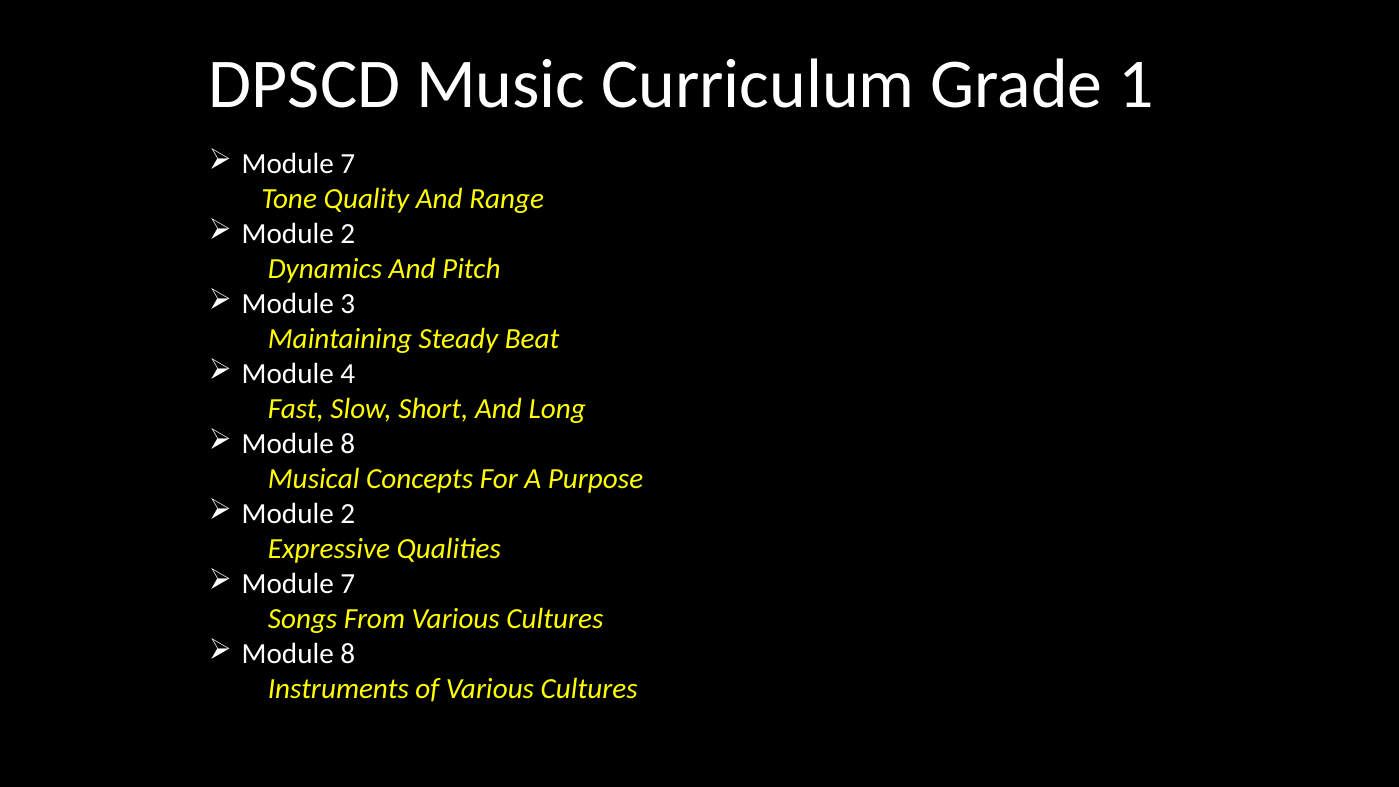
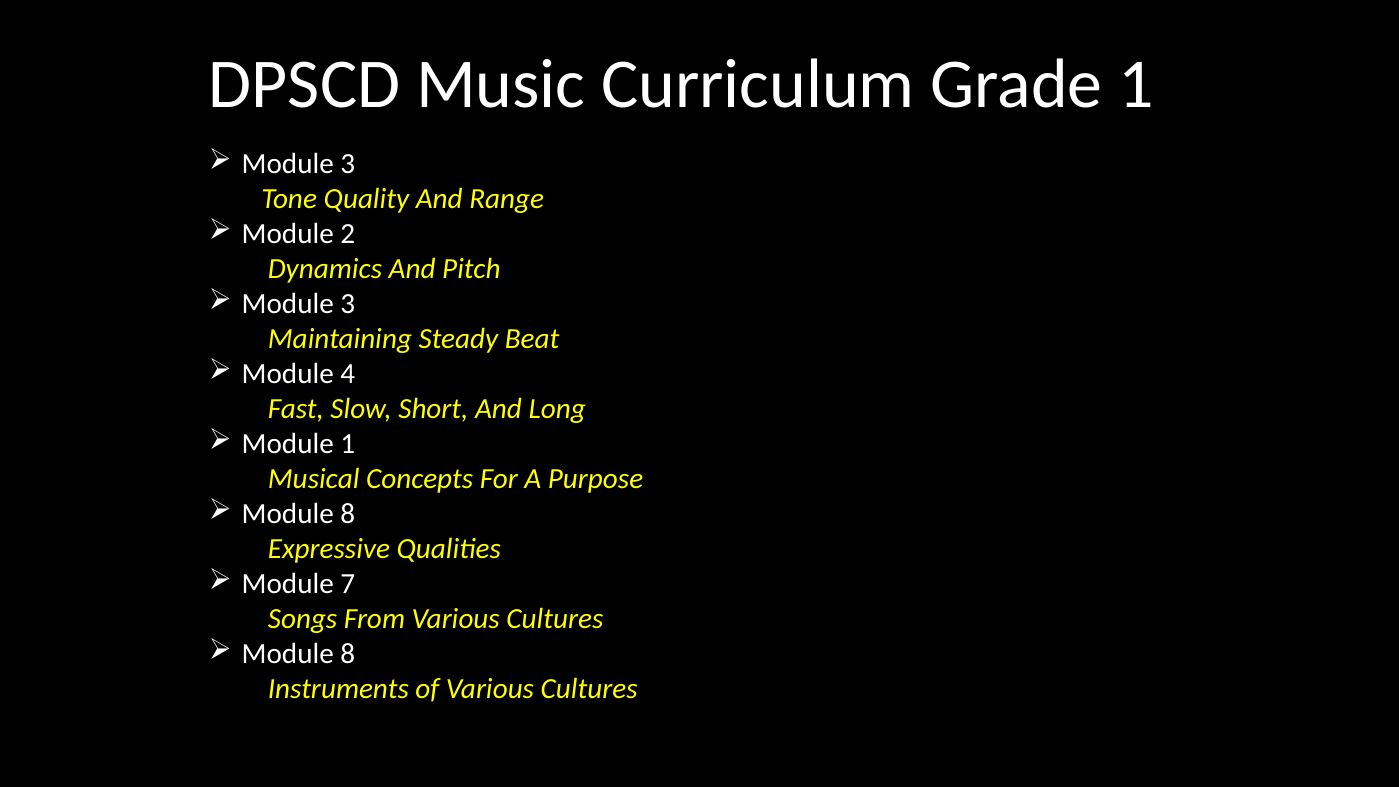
7 at (348, 164): 7 -> 3
8 at (348, 444): 8 -> 1
2 at (348, 514): 2 -> 8
